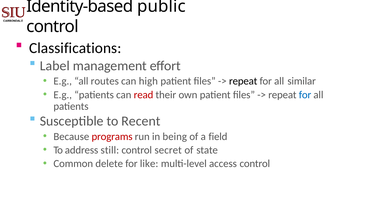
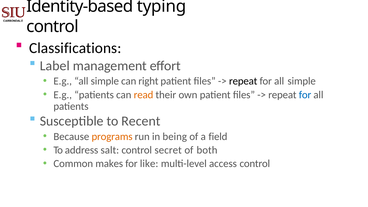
public: public -> typing
E.g all routes: routes -> simple
high: high -> right
for all similar: similar -> simple
read colour: red -> orange
programs colour: red -> orange
still: still -> salt
state: state -> both
delete: delete -> makes
